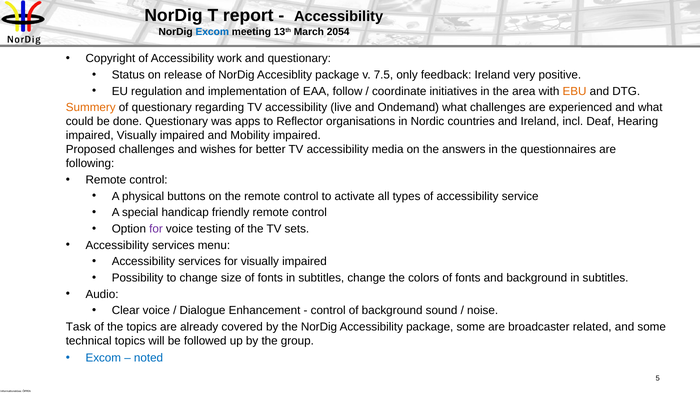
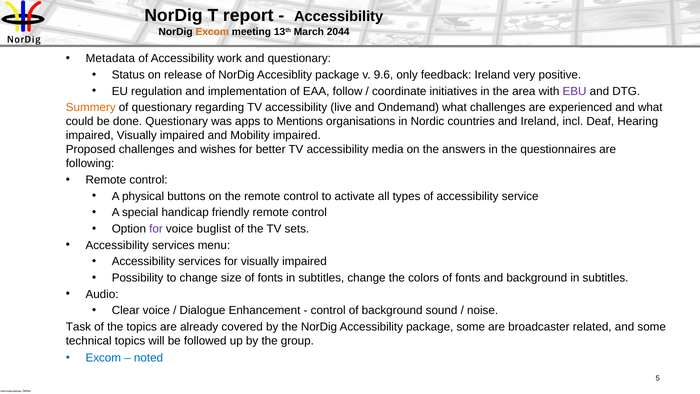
Excom at (212, 32) colour: blue -> orange
2054: 2054 -> 2044
Copyright: Copyright -> Metadata
7.5: 7.5 -> 9.6
EBU colour: orange -> purple
Reflector: Reflector -> Mentions
testing: testing -> buglist
